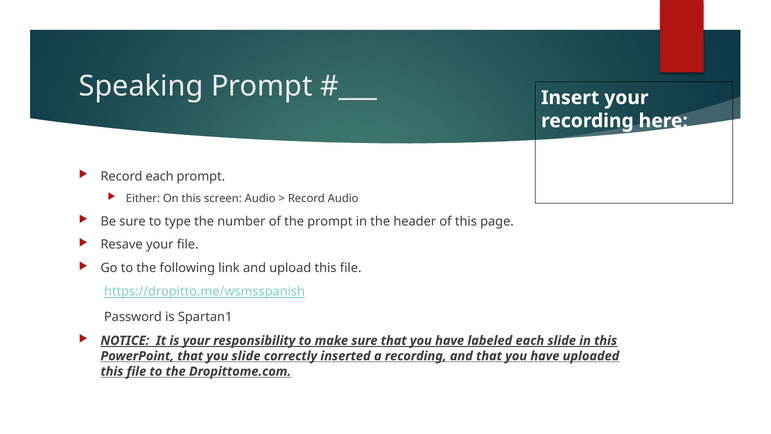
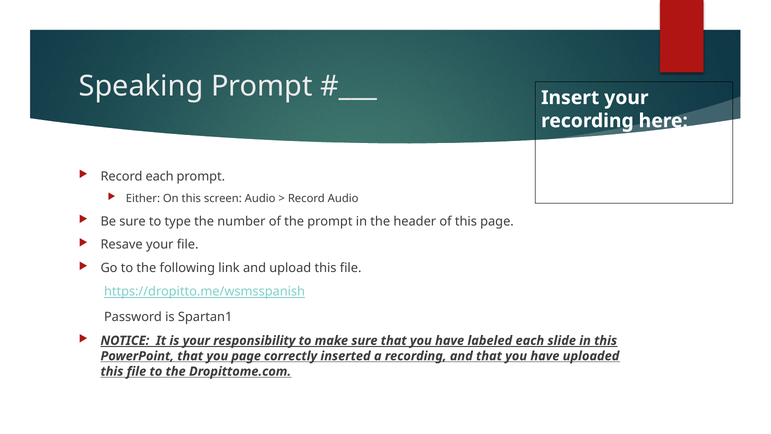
you slide: slide -> page
